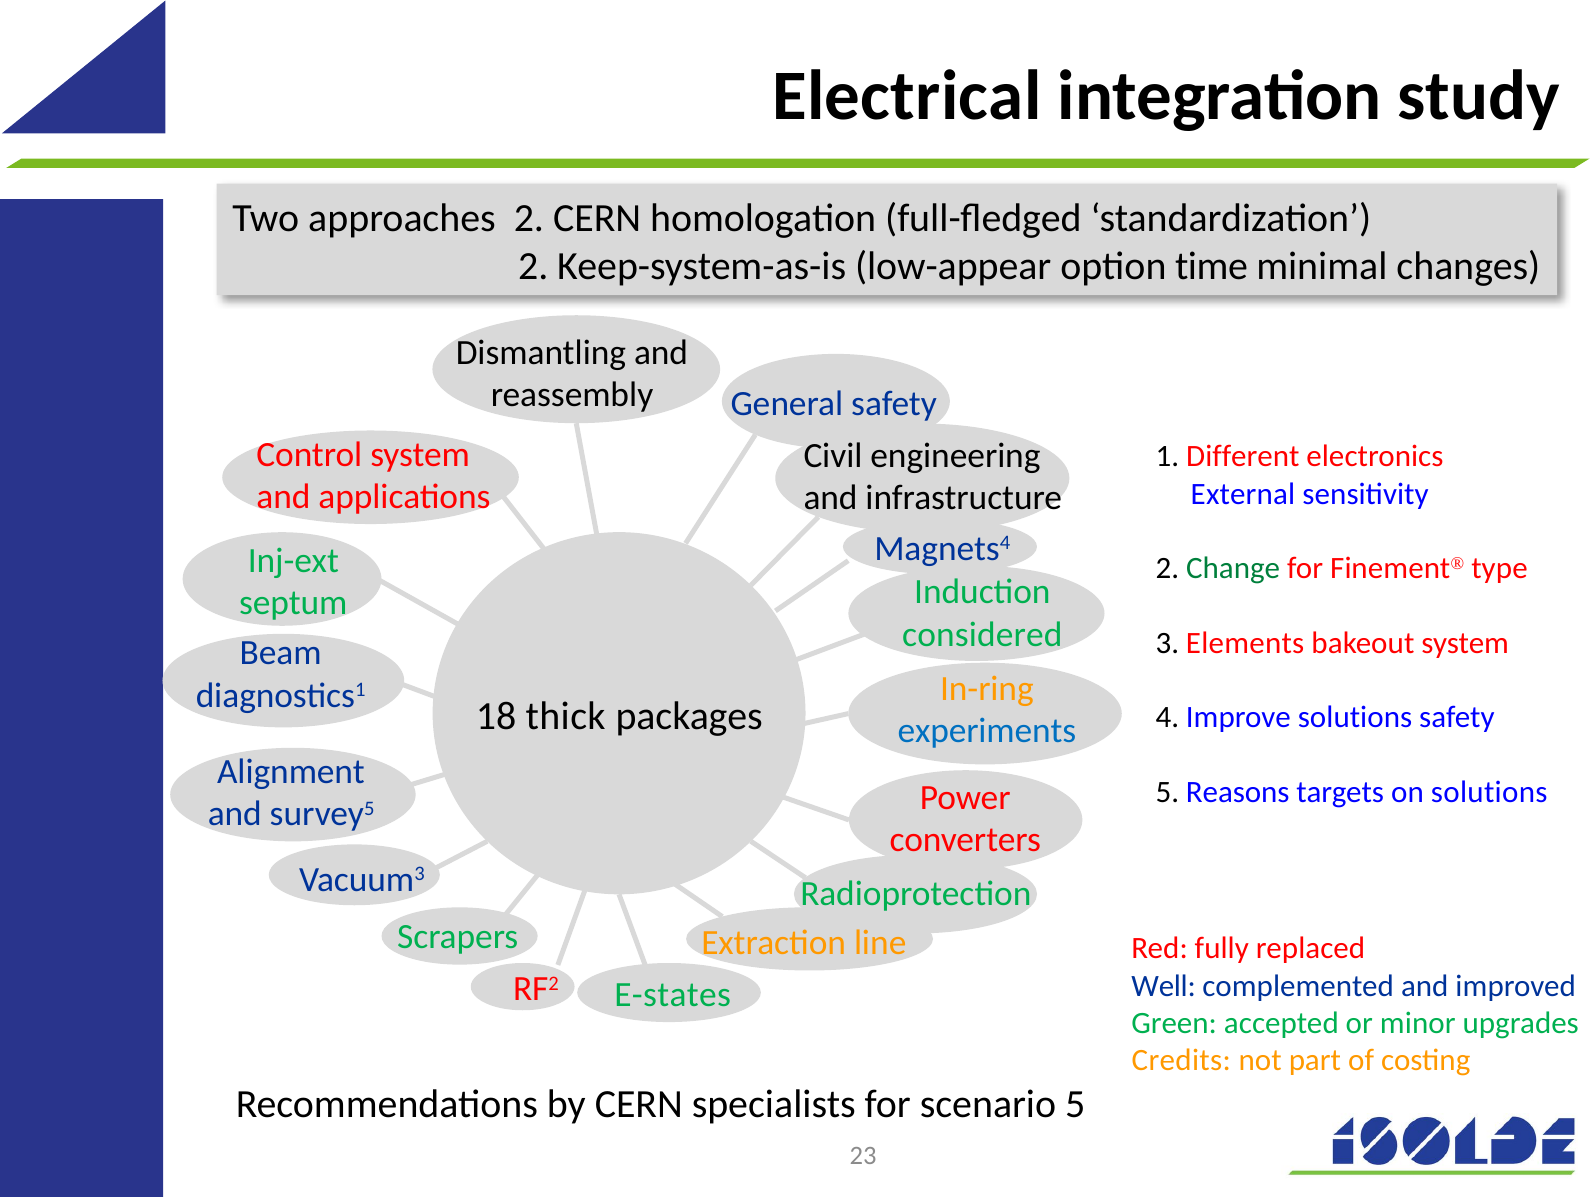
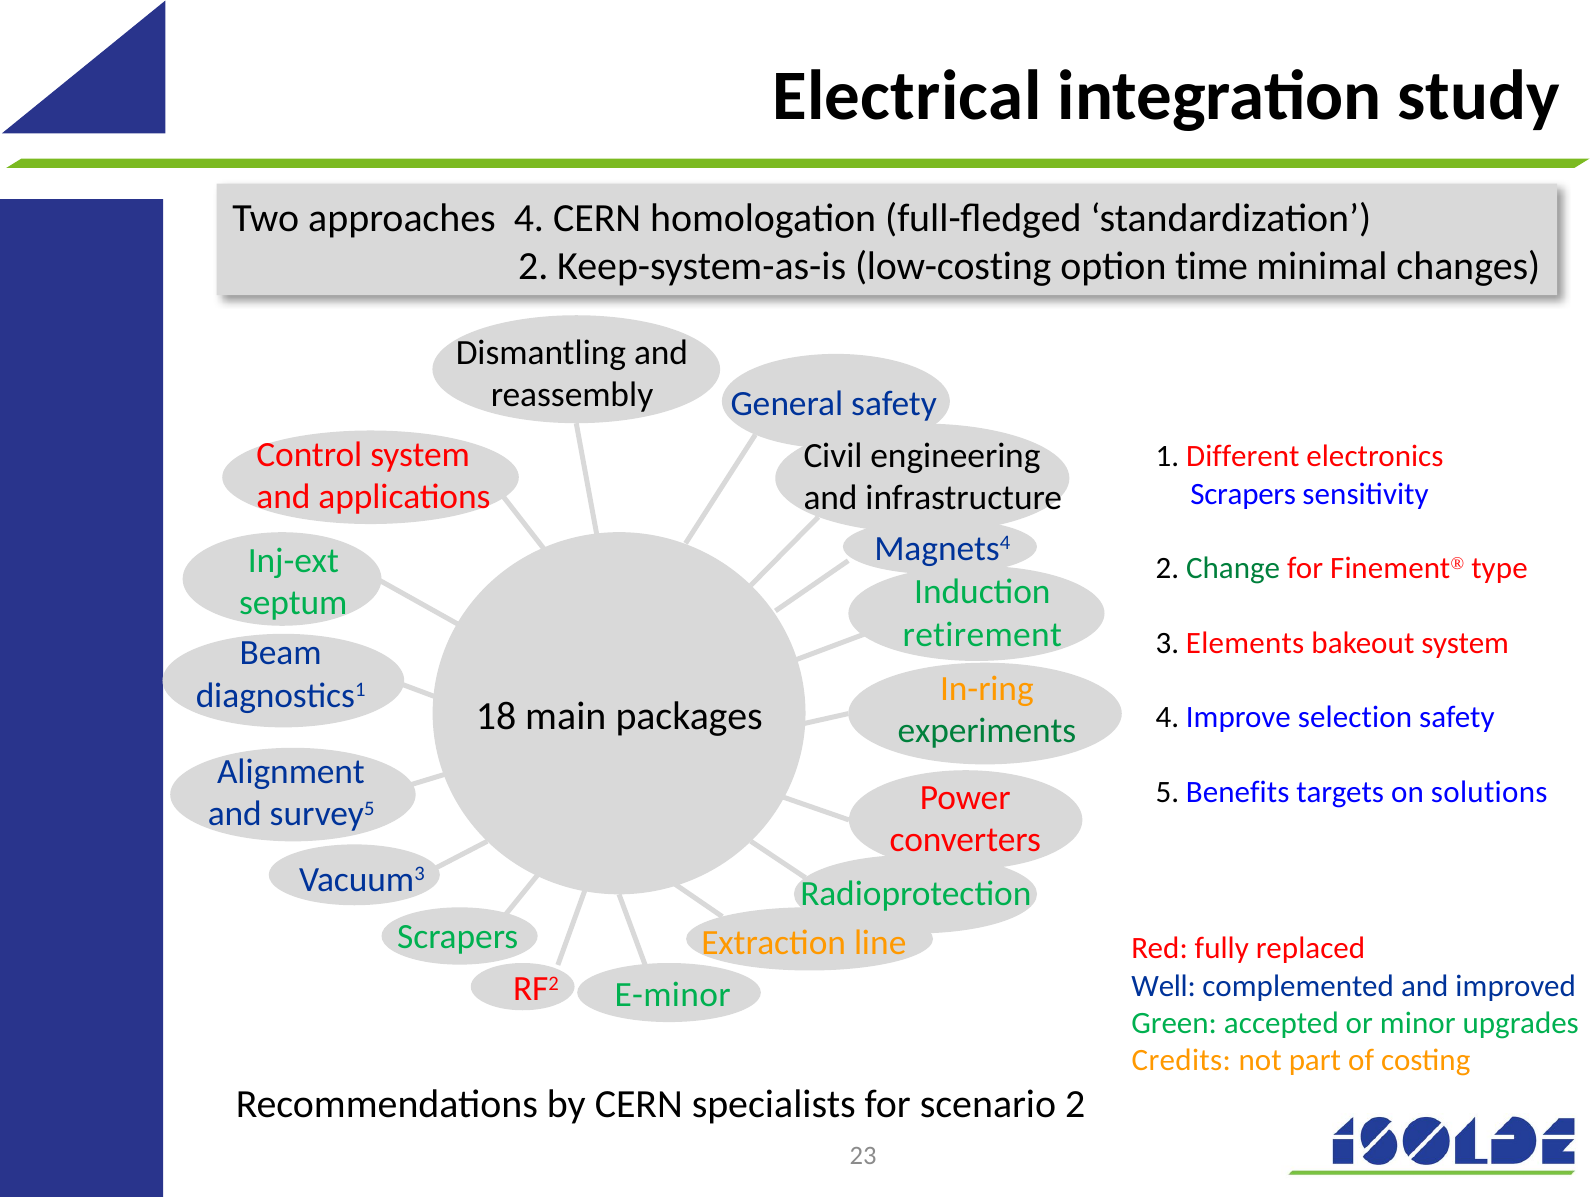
approaches 2: 2 -> 4
low-appear: low-appear -> low-costing
External at (1243, 494): External -> Scrapers
considered: considered -> retirement
thick: thick -> main
Improve solutions: solutions -> selection
experiments colour: blue -> green
Reasons: Reasons -> Benefits
E-states: E-states -> E-minor
scenario 5: 5 -> 2
